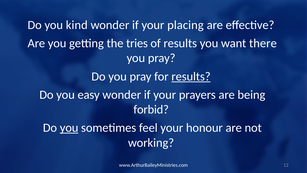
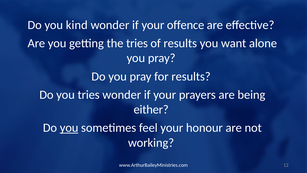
placing: placing -> offence
there: there -> alone
results at (191, 76) underline: present -> none
you easy: easy -> tries
forbid: forbid -> either
